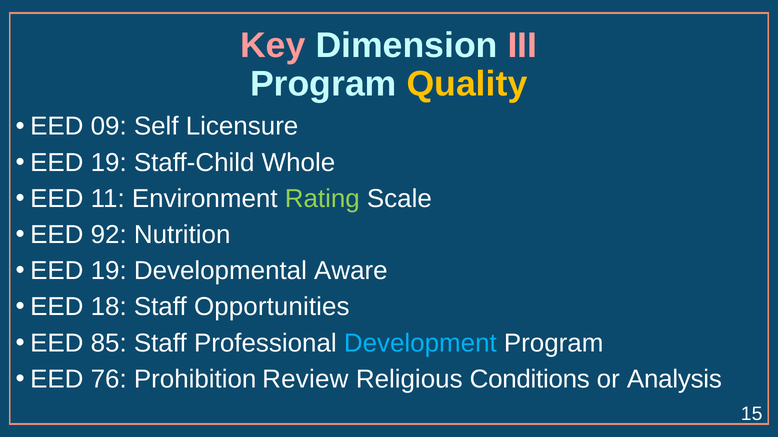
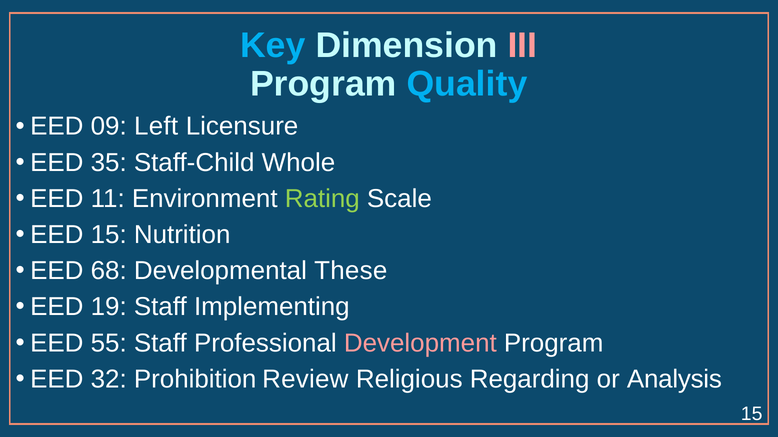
Key colour: pink -> light blue
Quality colour: yellow -> light blue
Self: Self -> Left
19 at (109, 163): 19 -> 35
EED 92: 92 -> 15
19 at (109, 271): 19 -> 68
Aware: Aware -> These
18: 18 -> 19
Opportunities: Opportunities -> Implementing
85: 85 -> 55
Development colour: light blue -> pink
76: 76 -> 32
Conditions: Conditions -> Regarding
